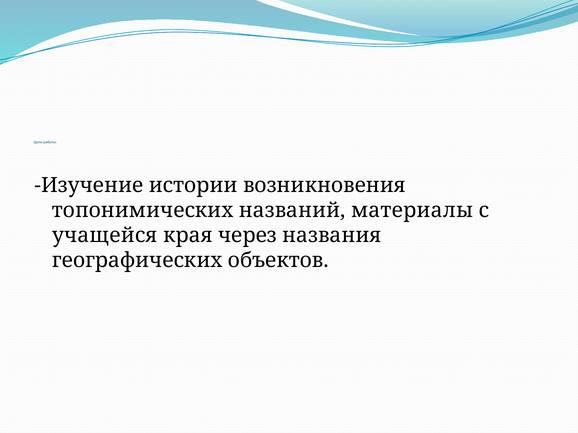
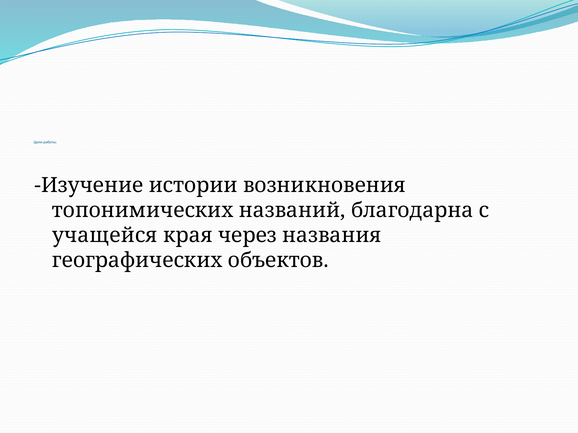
материалы: материалы -> благодарна
